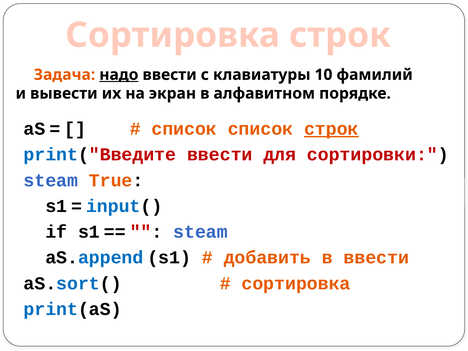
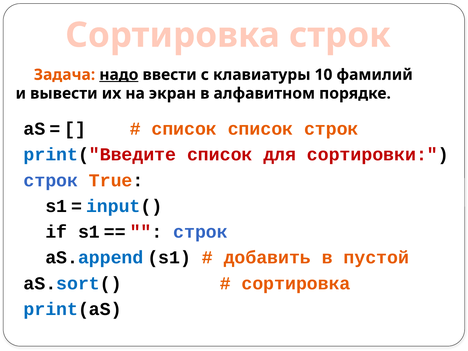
строк at (331, 129) underline: present -> none
print("Введите ввести: ввести -> список
steam at (51, 180): steam -> строк
steam at (201, 232): steam -> строк
в ввести: ввести -> пустой
